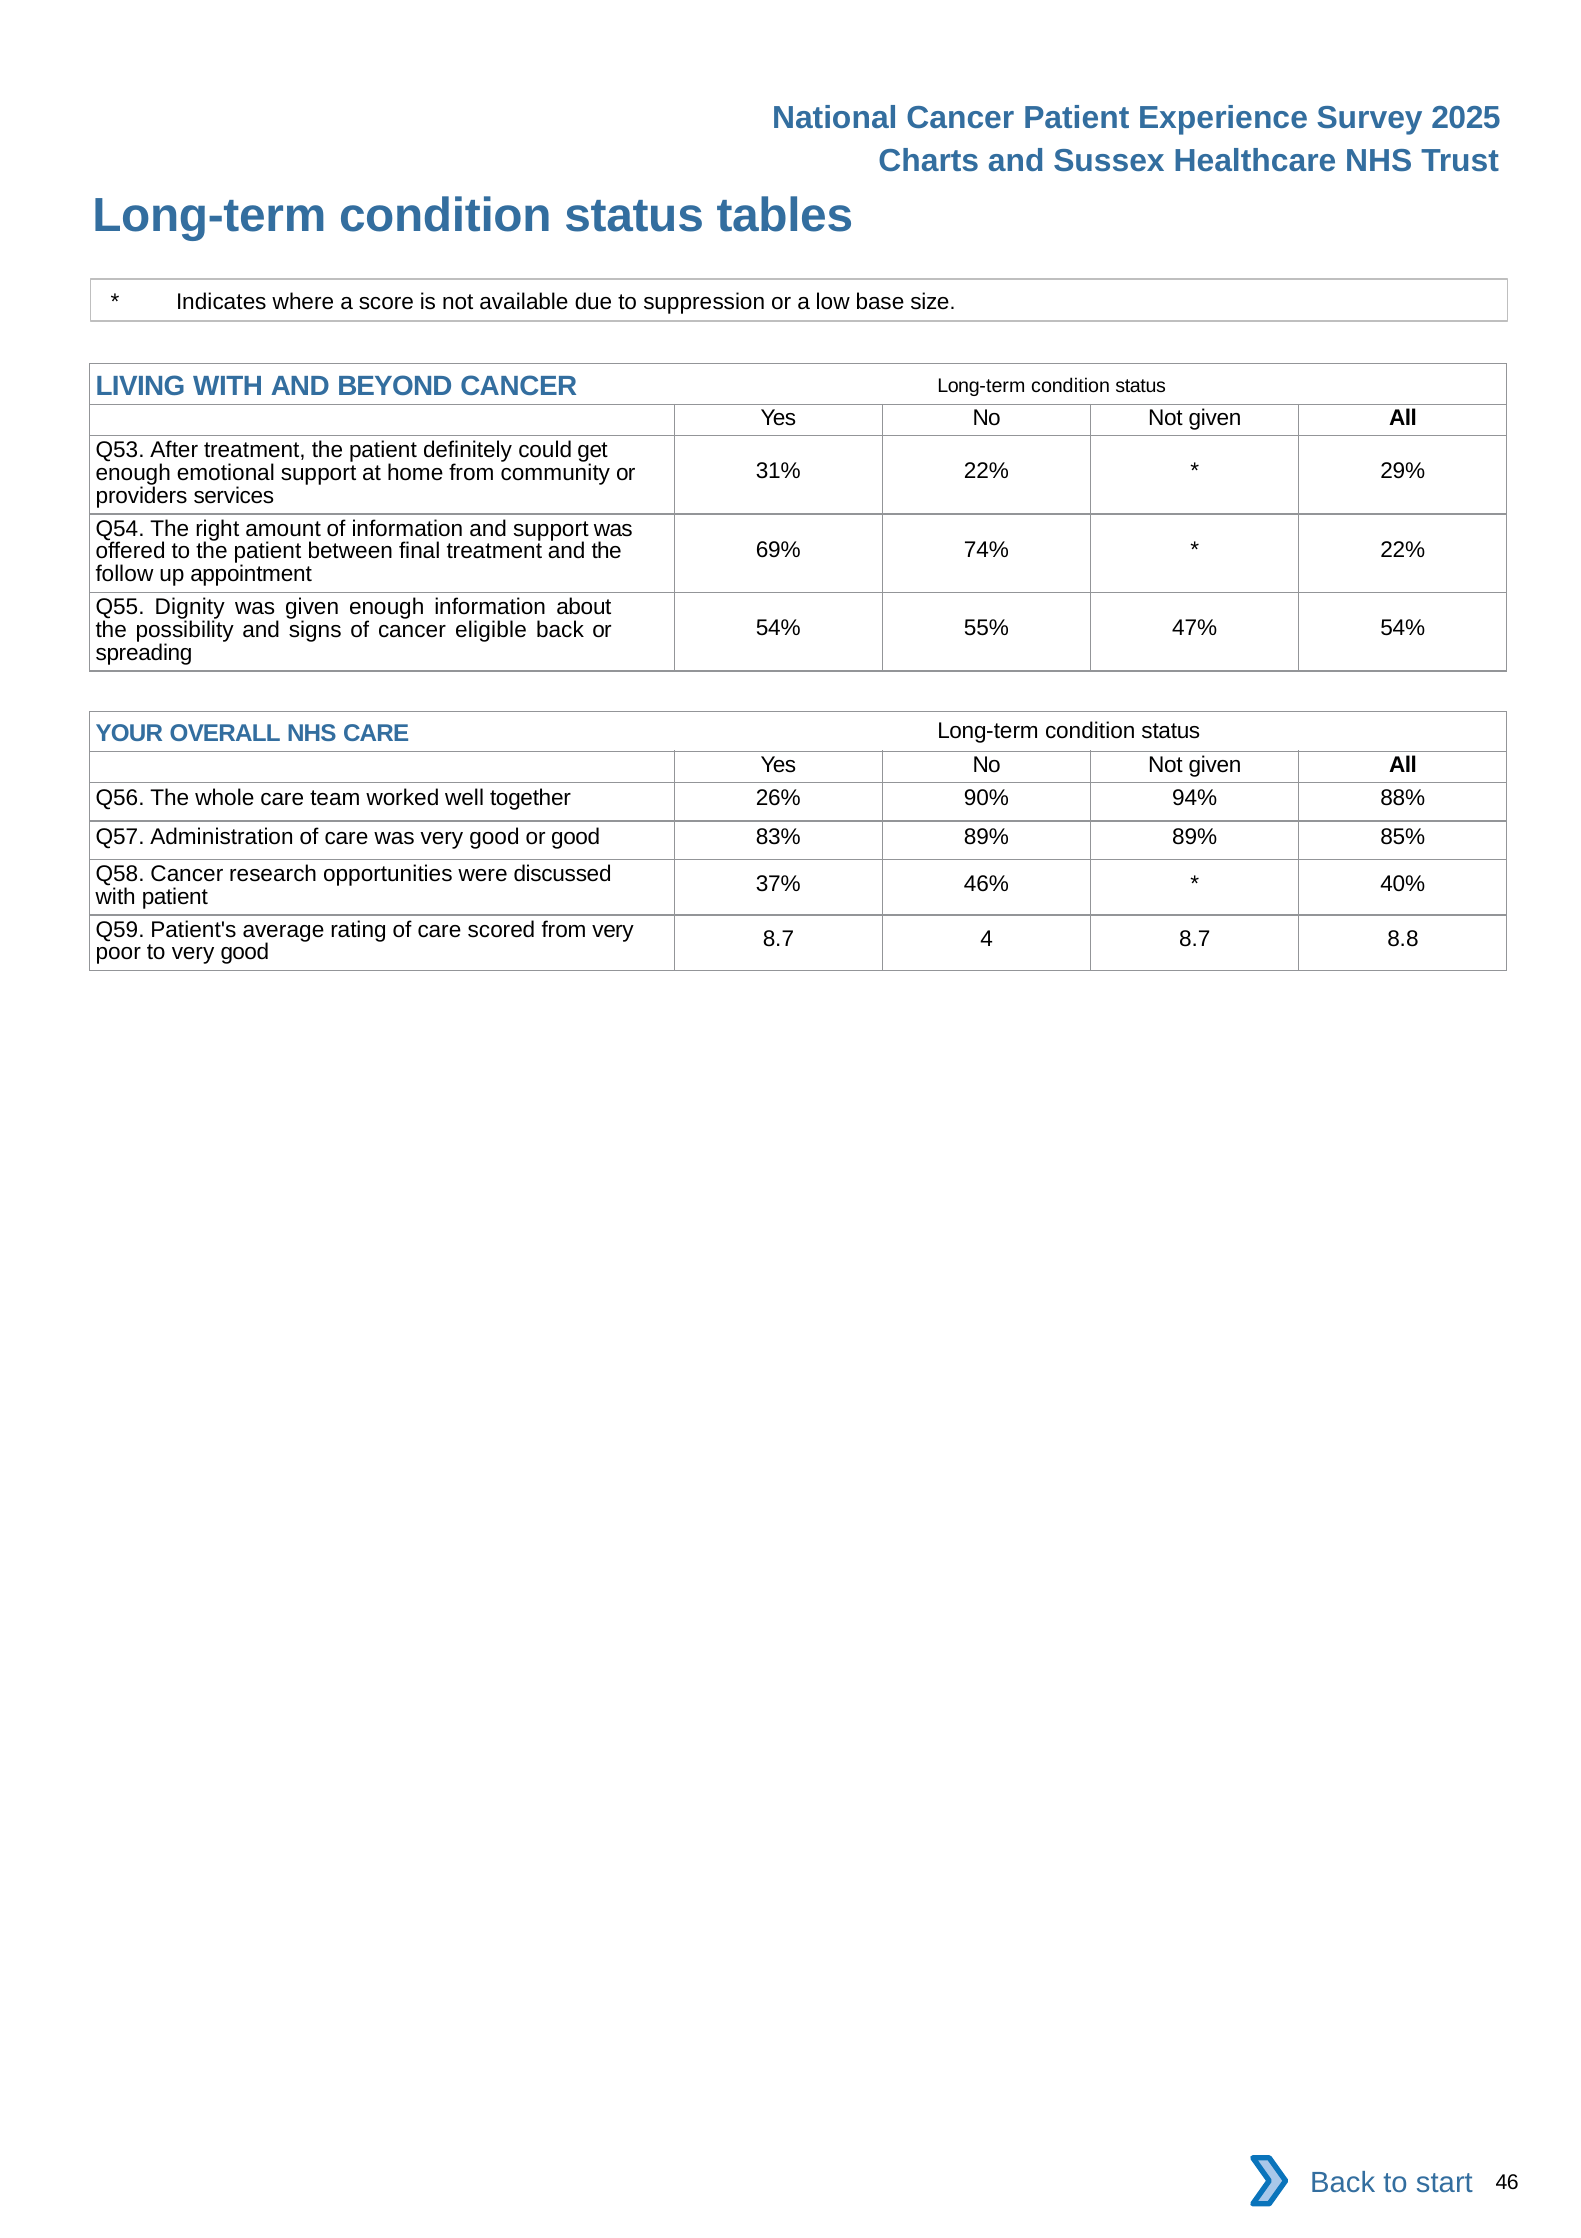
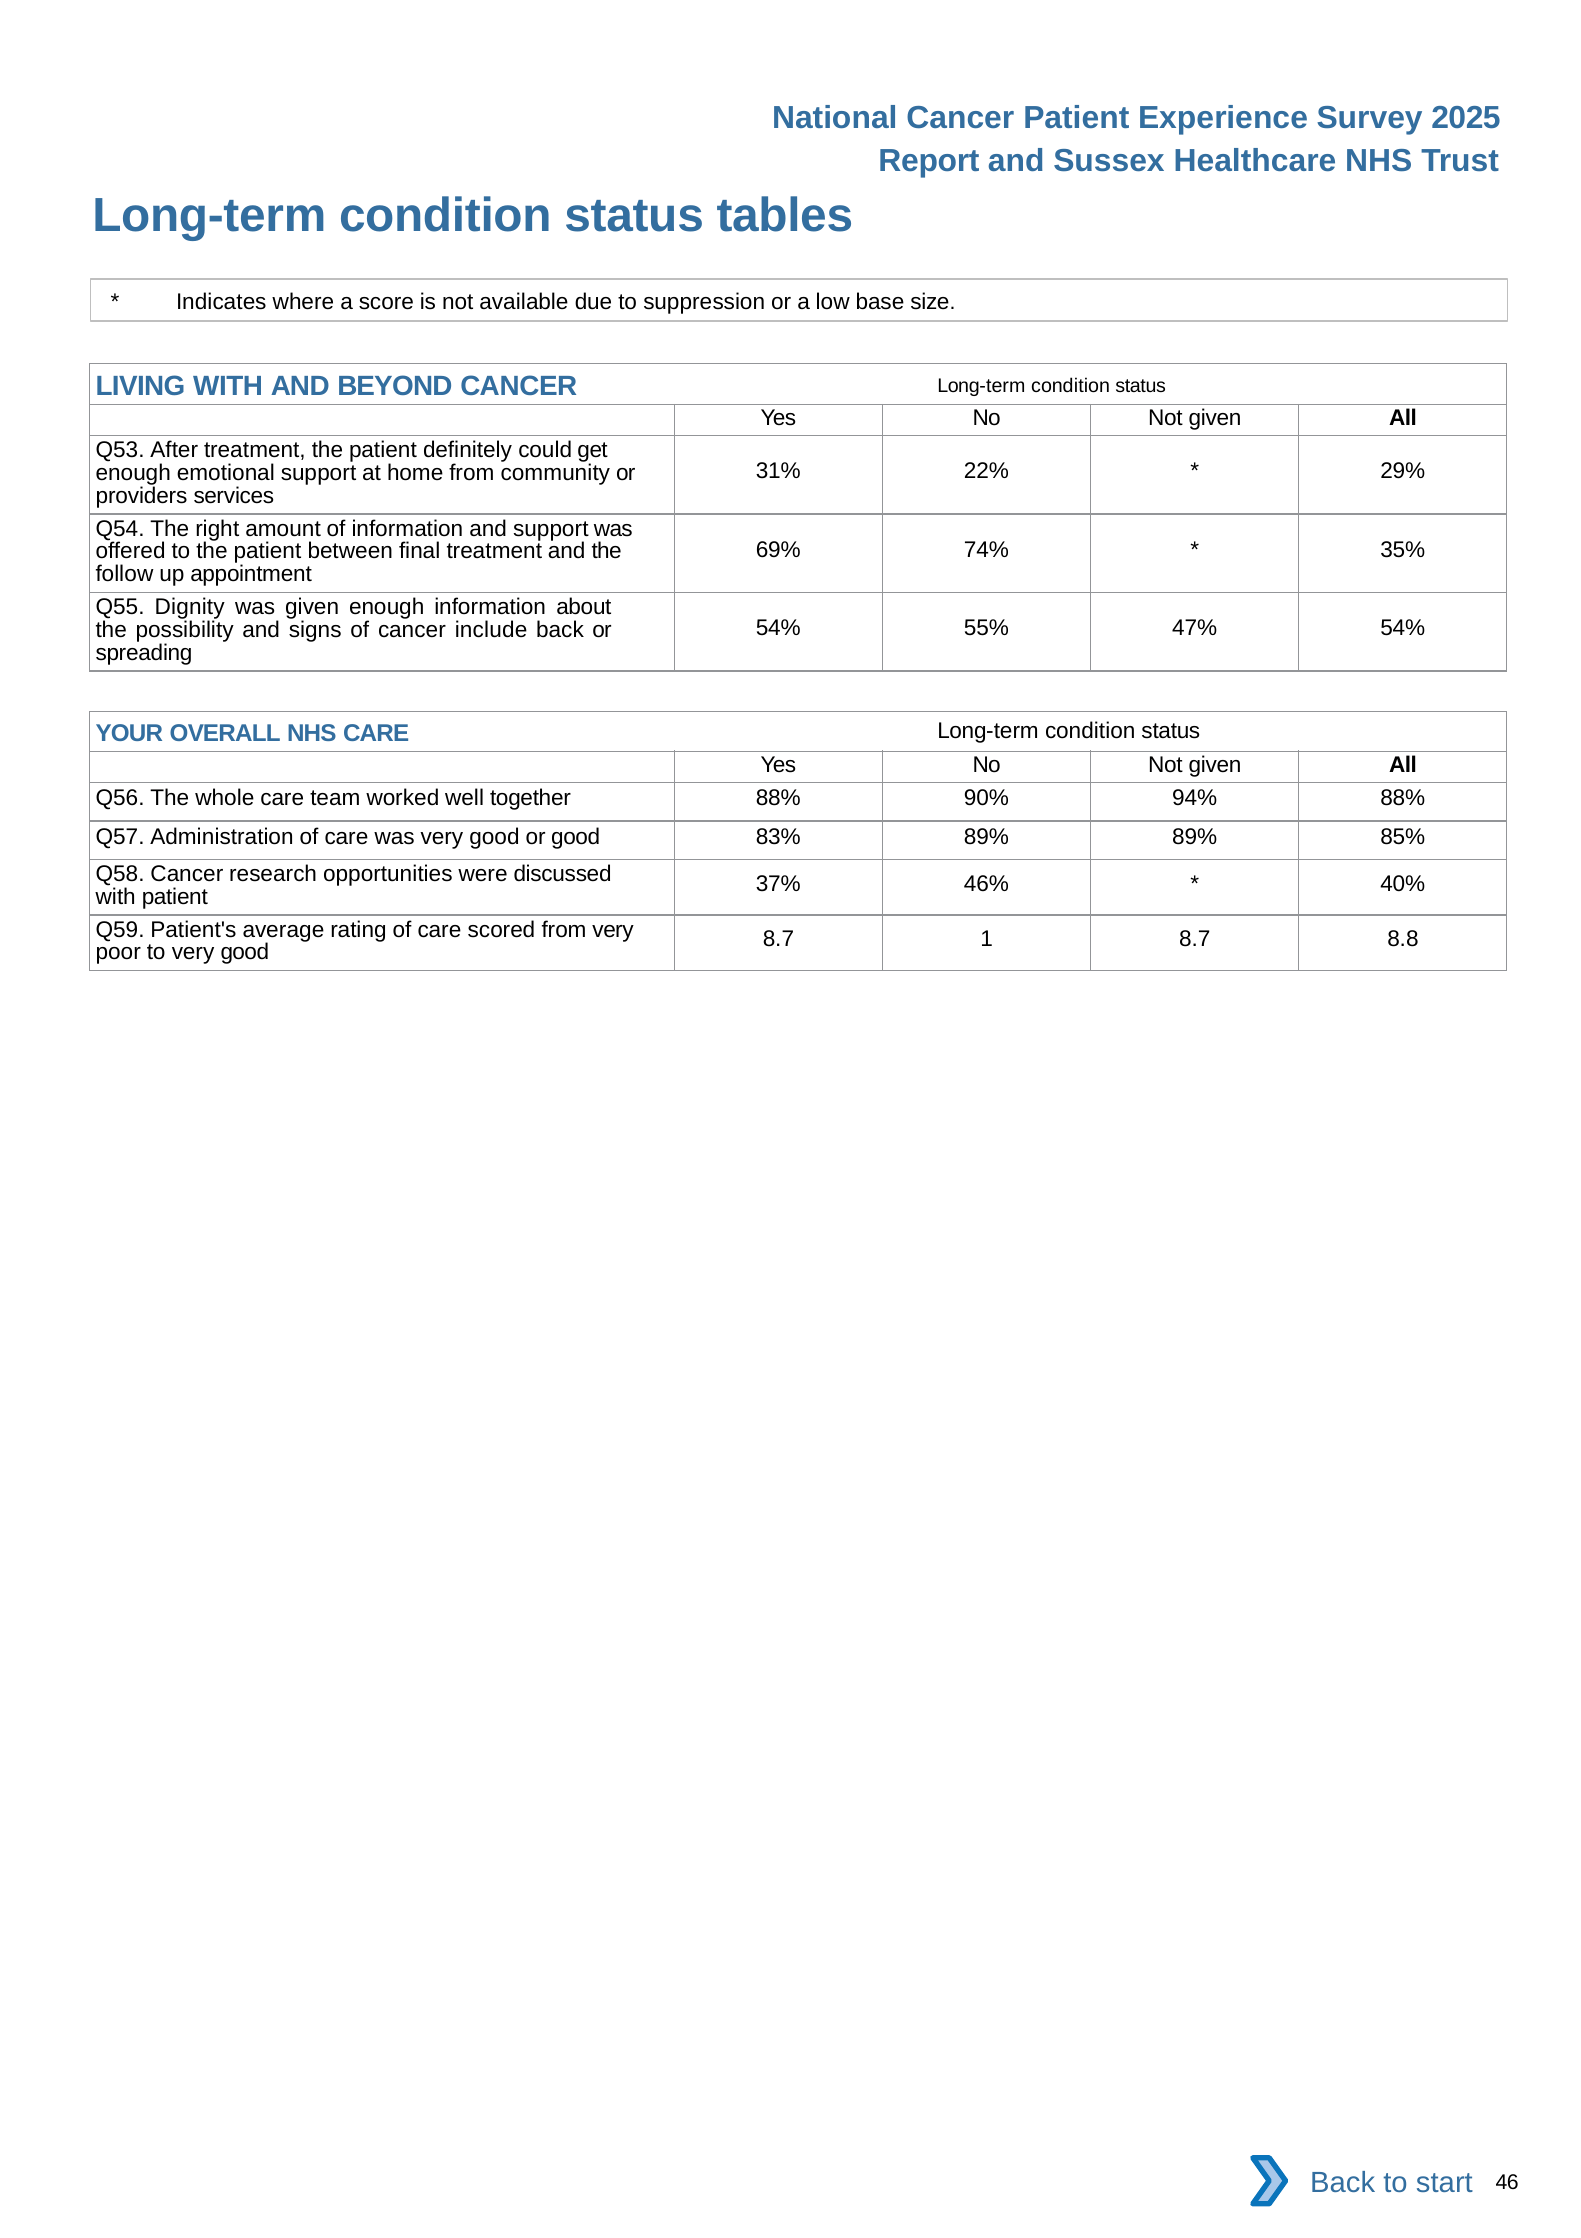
Charts: Charts -> Report
22% at (1403, 550): 22% -> 35%
eligible: eligible -> include
together 26%: 26% -> 88%
8.7 4: 4 -> 1
